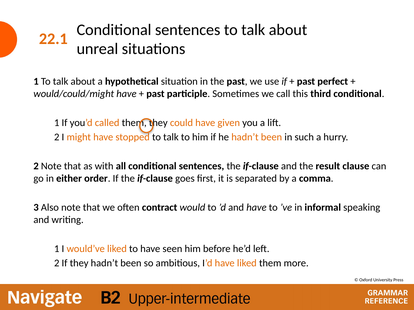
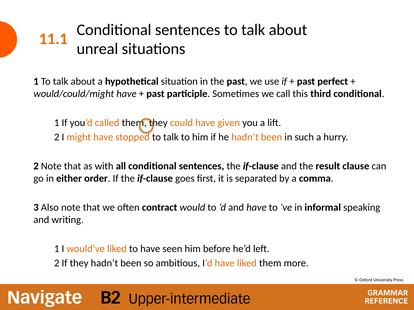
22.1: 22.1 -> 11.1
